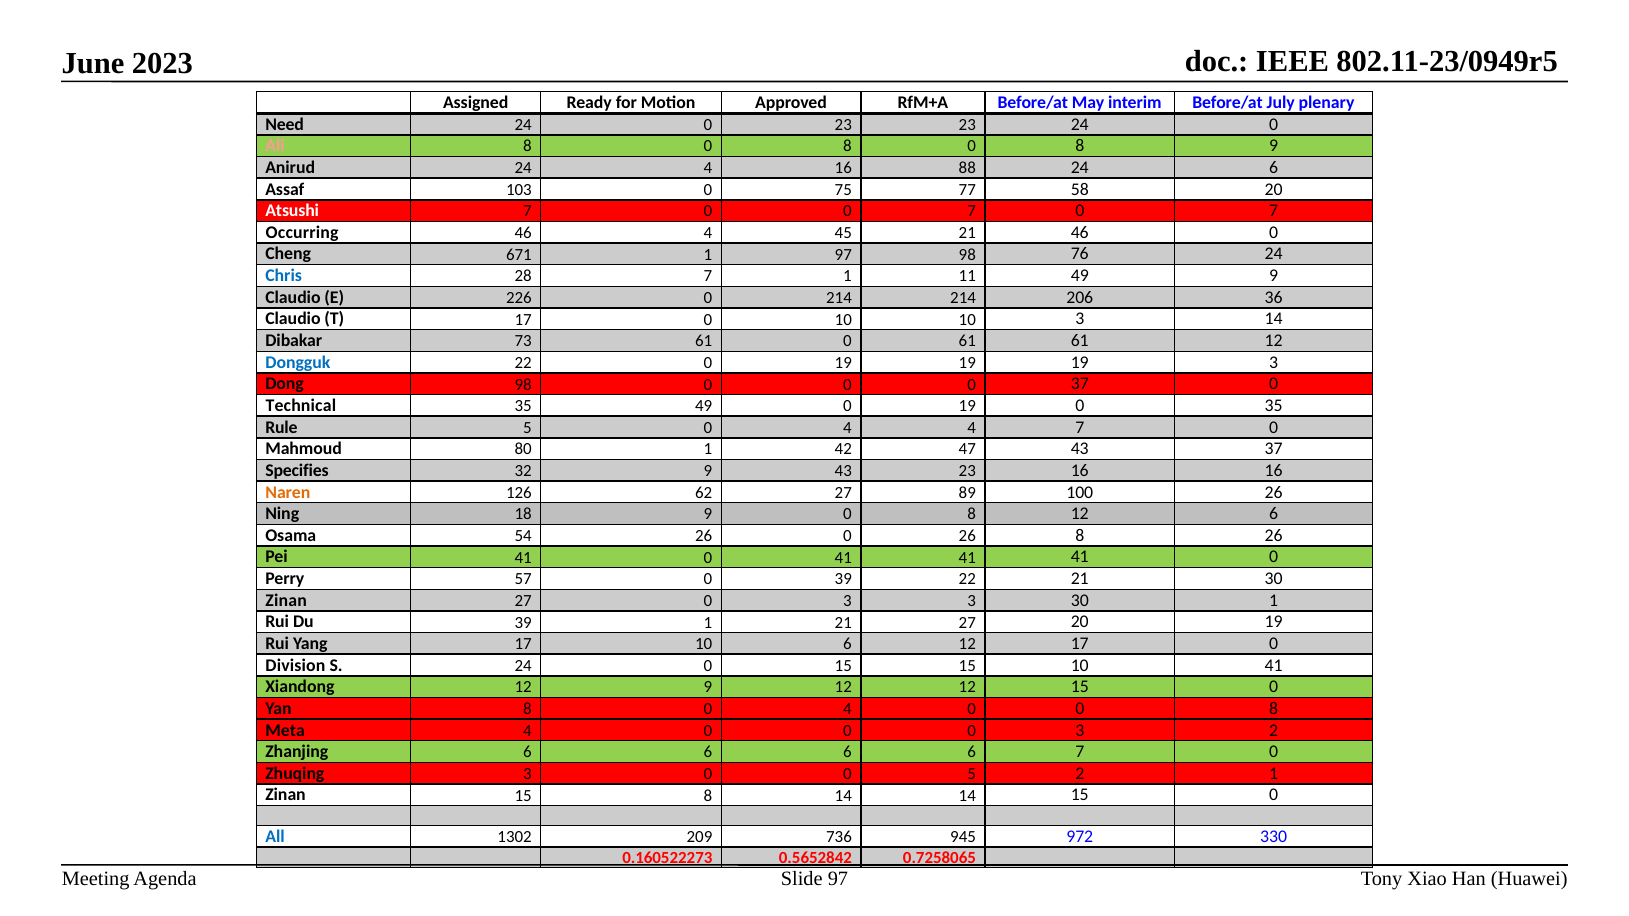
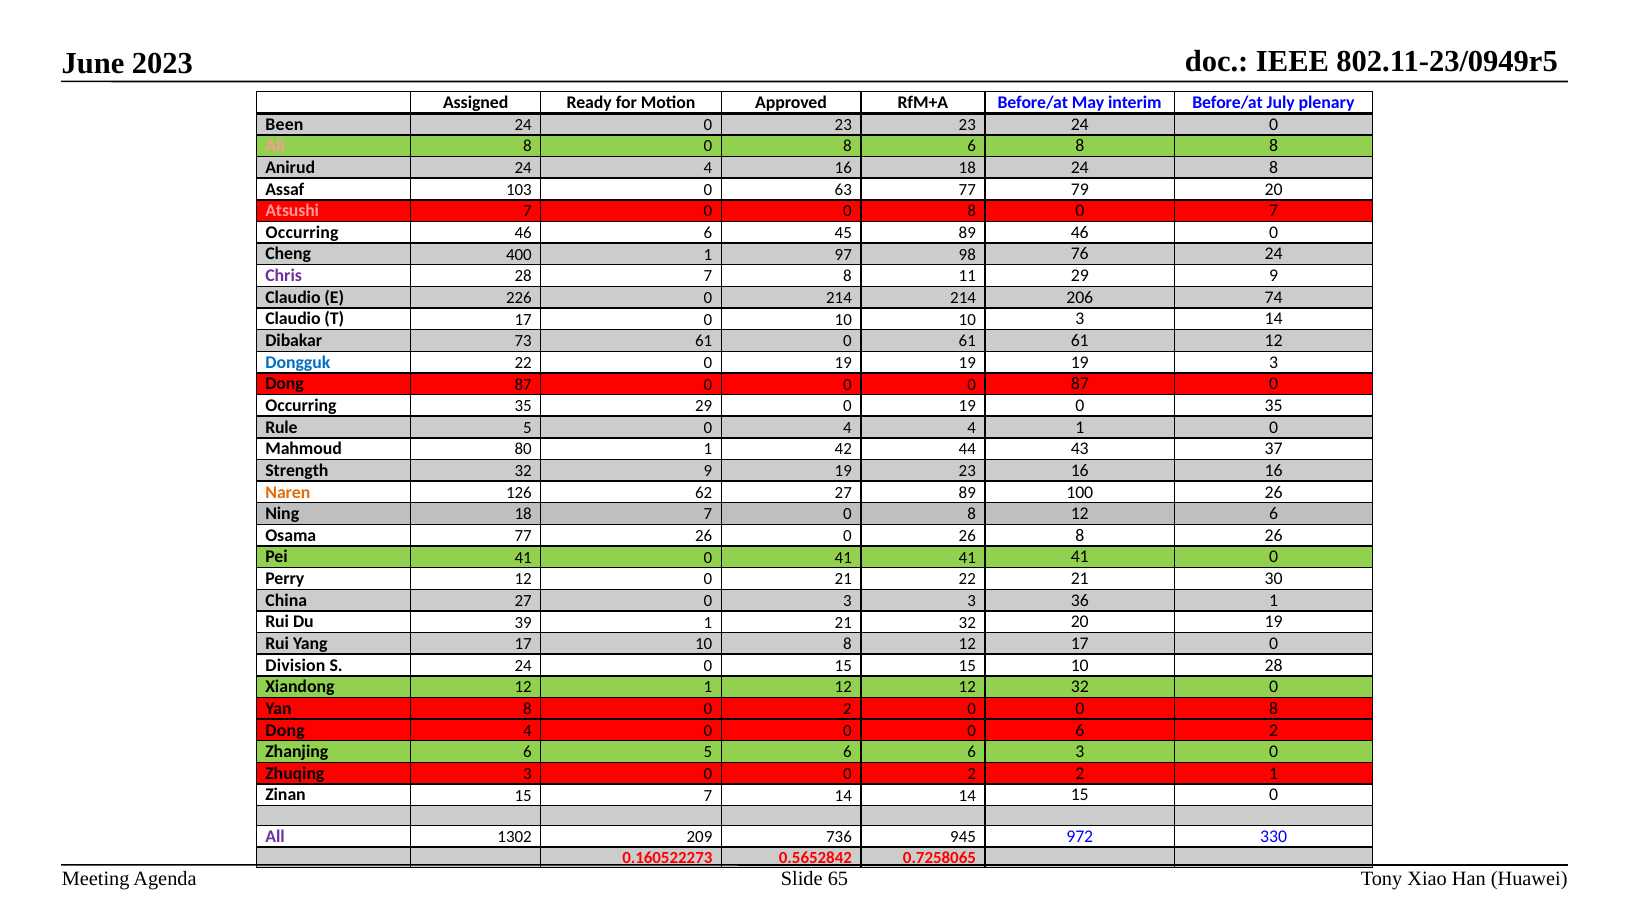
Need: Need -> Been
0 8 0: 0 -> 6
8 9: 9 -> 8
16 88: 88 -> 18
24 6: 6 -> 8
75: 75 -> 63
58: 58 -> 79
Atsushi colour: white -> pink
7 0 0 7: 7 -> 8
46 4: 4 -> 6
45 21: 21 -> 89
671: 671 -> 400
Chris colour: blue -> purple
7 1: 1 -> 8
11 49: 49 -> 29
36: 36 -> 74
Dong 98: 98 -> 87
0 37: 37 -> 87
Technical at (301, 406): Technical -> Occurring
35 49: 49 -> 29
4 7: 7 -> 1
47: 47 -> 44
Specifies: Specifies -> Strength
9 43: 43 -> 19
18 9: 9 -> 7
Osama 54: 54 -> 77
Perry 57: 57 -> 12
0 39: 39 -> 21
Zinan at (286, 601): Zinan -> China
3 30: 30 -> 36
21 27: 27 -> 32
10 6: 6 -> 8
10 41: 41 -> 28
12 9: 9 -> 1
12 15: 15 -> 32
8 0 4: 4 -> 2
Meta at (285, 730): Meta -> Dong
0 0 3: 3 -> 6
Zhanjing 6 6: 6 -> 5
6 7: 7 -> 3
0 0 5: 5 -> 2
15 8: 8 -> 7
All colour: blue -> purple
97 at (838, 879): 97 -> 65
